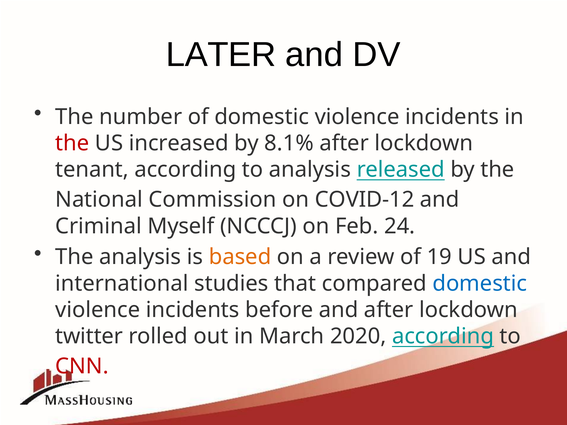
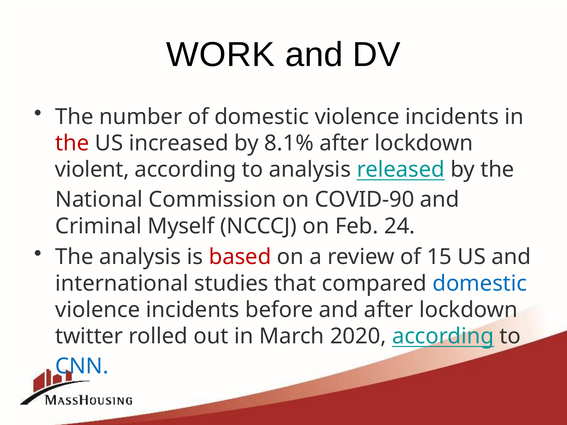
LATER: LATER -> WORK
tenant: tenant -> violent
COVID-12: COVID-12 -> COVID-90
based colour: orange -> red
19: 19 -> 15
CNN colour: red -> blue
